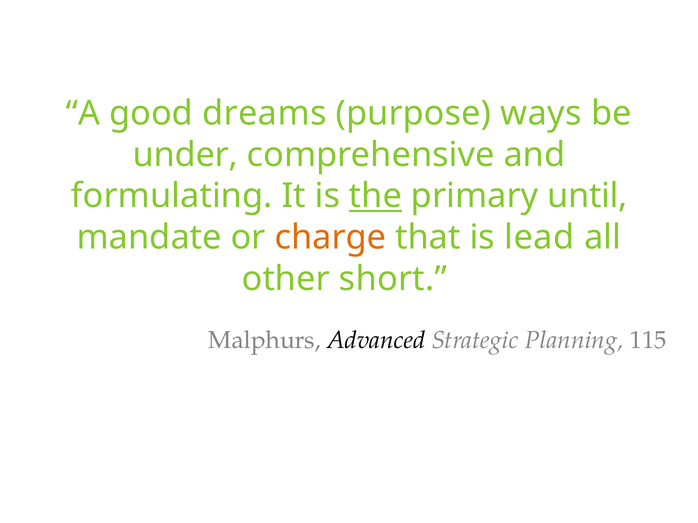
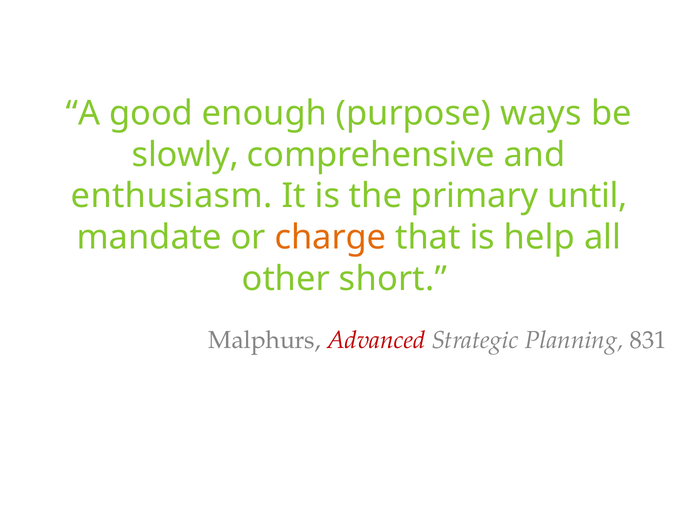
dreams: dreams -> enough
under: under -> slowly
formulating: formulating -> enthusiasm
the underline: present -> none
lead: lead -> help
Advanced colour: black -> red
115: 115 -> 831
